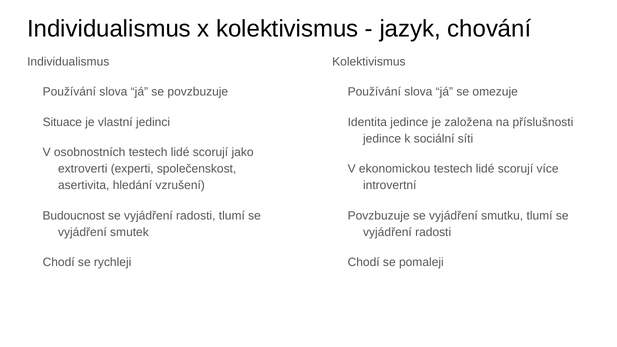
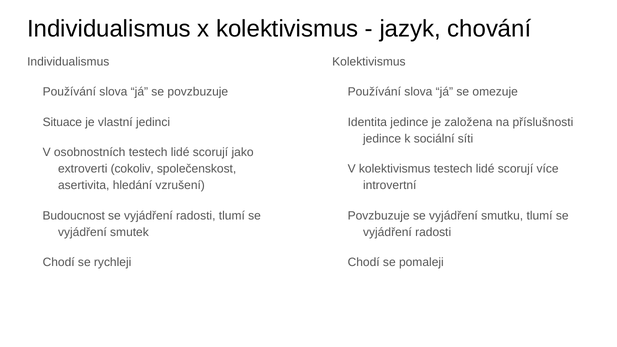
experti: experti -> cokoliv
V ekonomickou: ekonomickou -> kolektivismus
